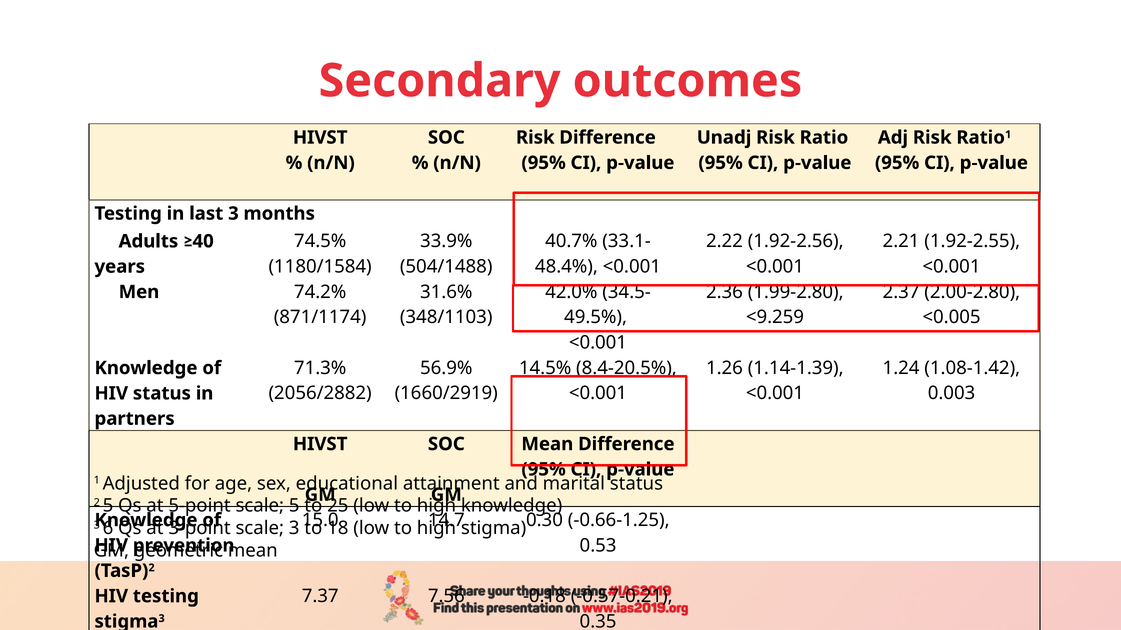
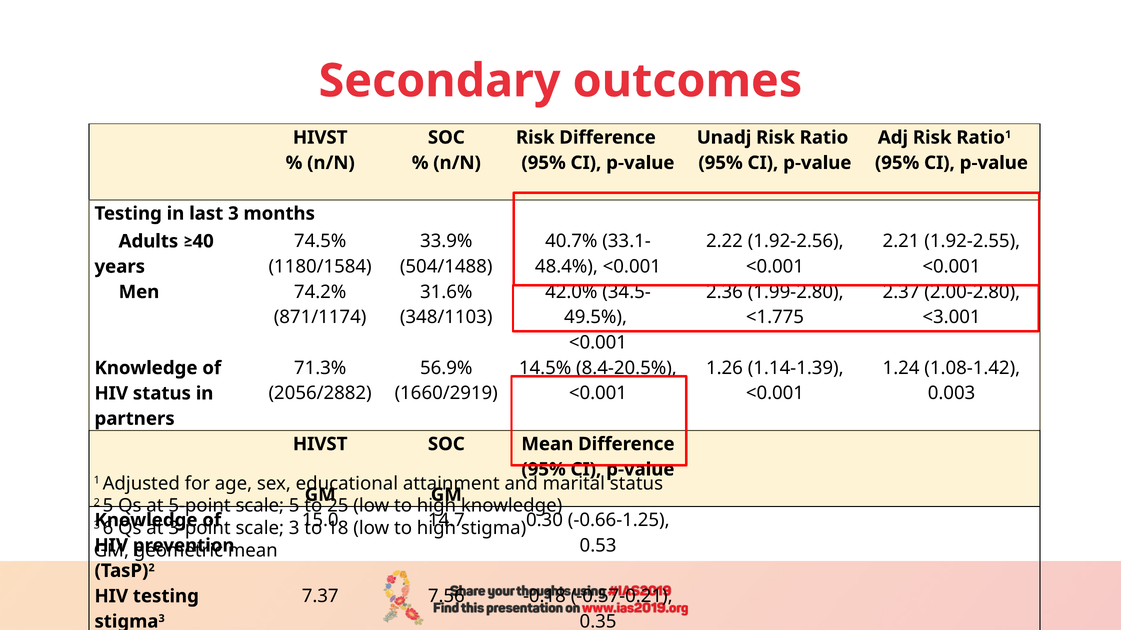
<9.259: <9.259 -> <1.775
<0.005: <0.005 -> <3.001
